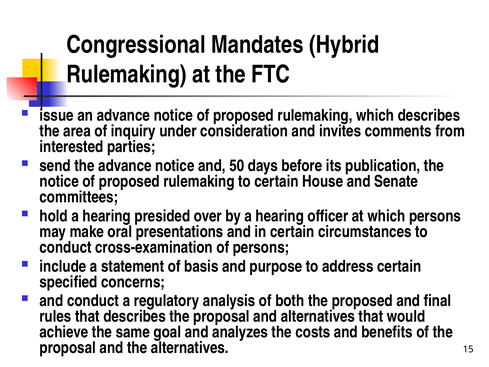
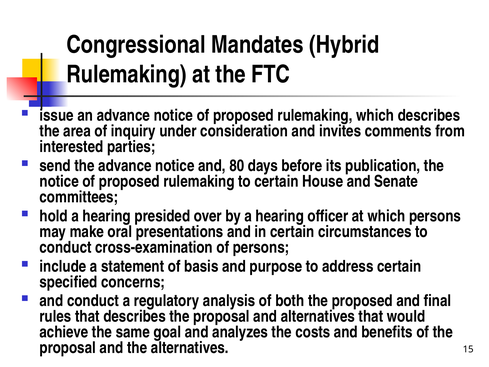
50: 50 -> 80
